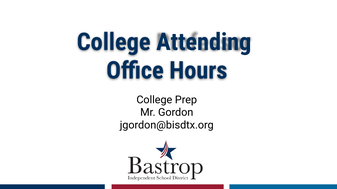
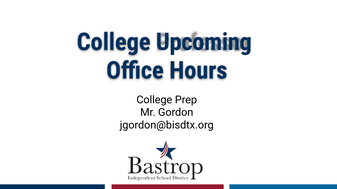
Attending: Attending -> Upcoming
